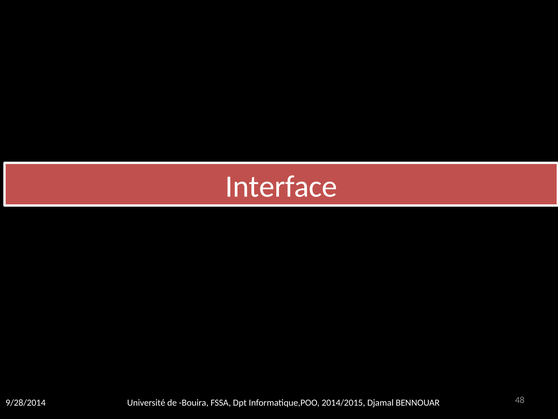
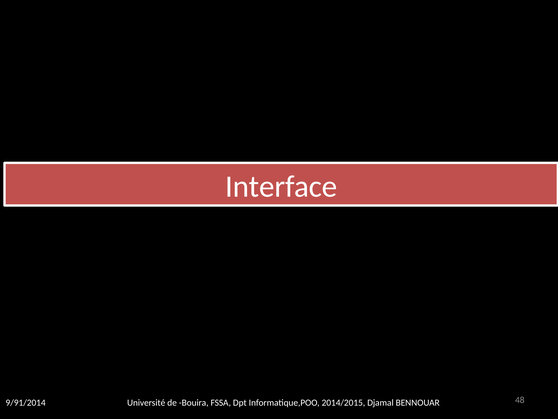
9/28/2014: 9/28/2014 -> 9/91/2014
